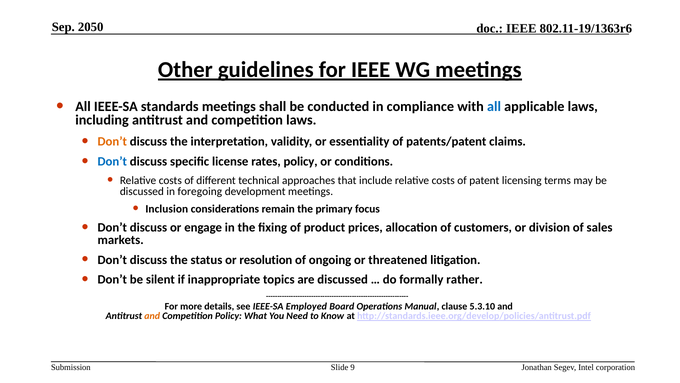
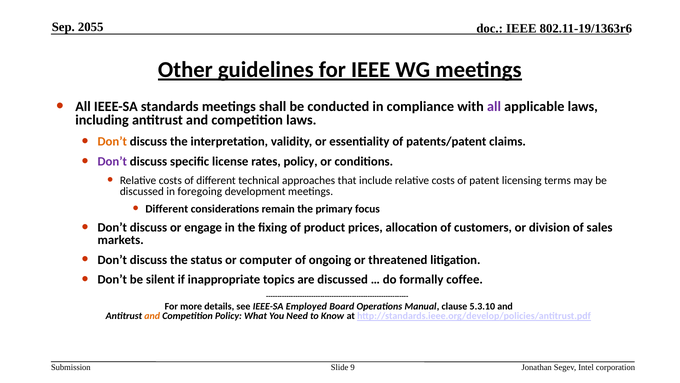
2050: 2050 -> 2055
all at (494, 106) colour: blue -> purple
Don’t at (112, 161) colour: blue -> purple
Inclusion at (167, 209): Inclusion -> Different
resolution: resolution -> computer
rather: rather -> coffee
